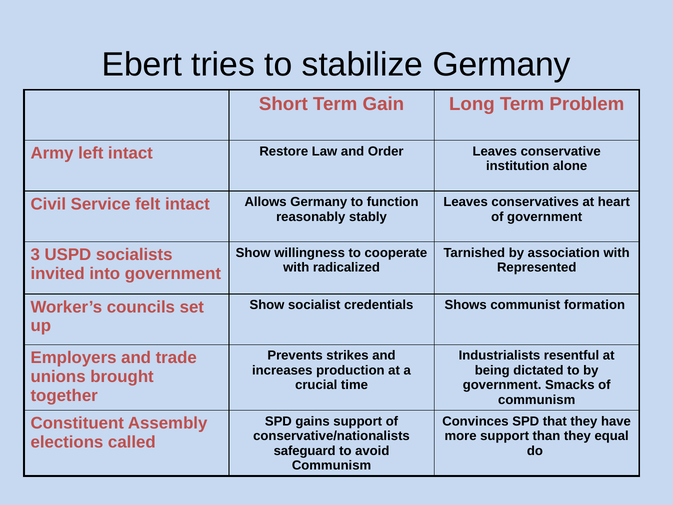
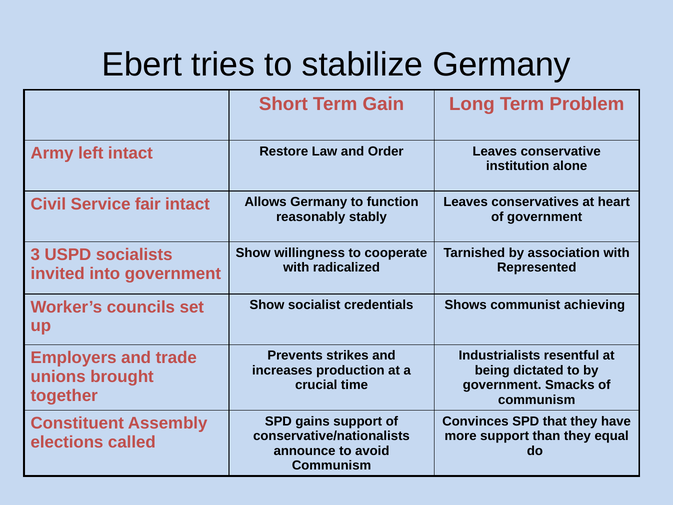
felt: felt -> fair
formation: formation -> achieving
safeguard: safeguard -> announce
